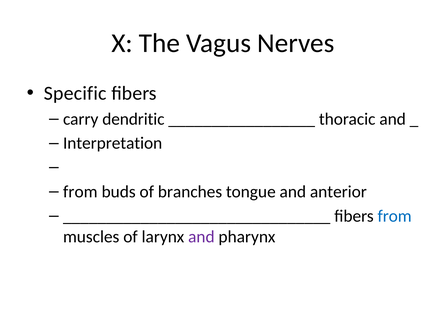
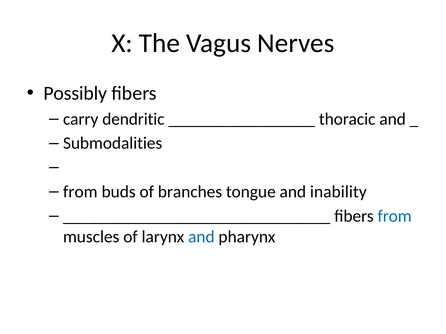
Specific: Specific -> Possibly
Interpretation: Interpretation -> Submodalities
anterior: anterior -> inability
and at (201, 237) colour: purple -> blue
